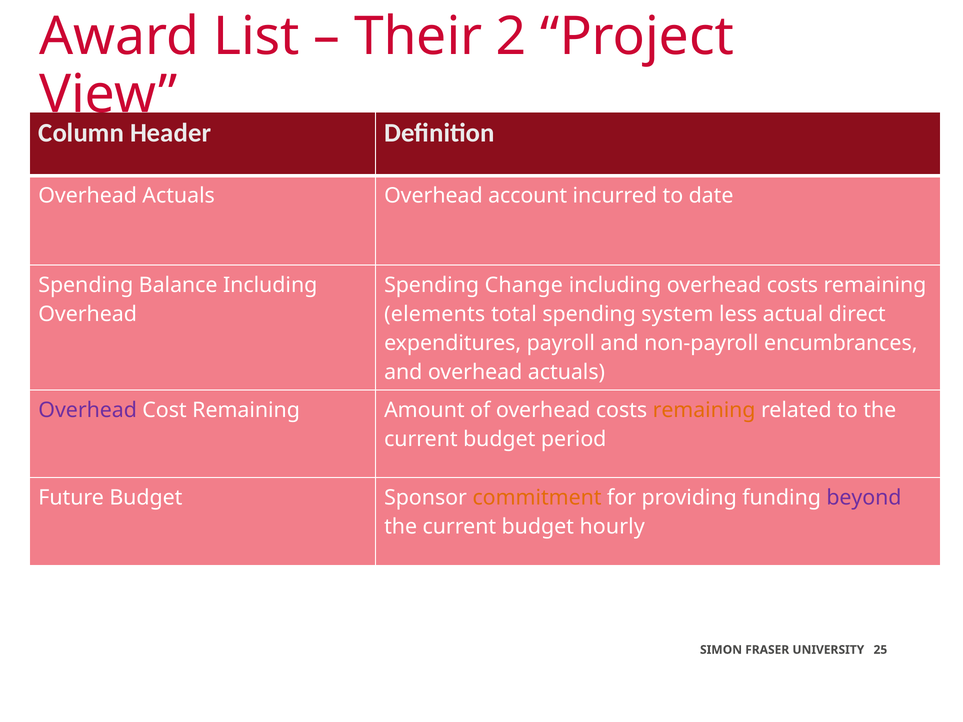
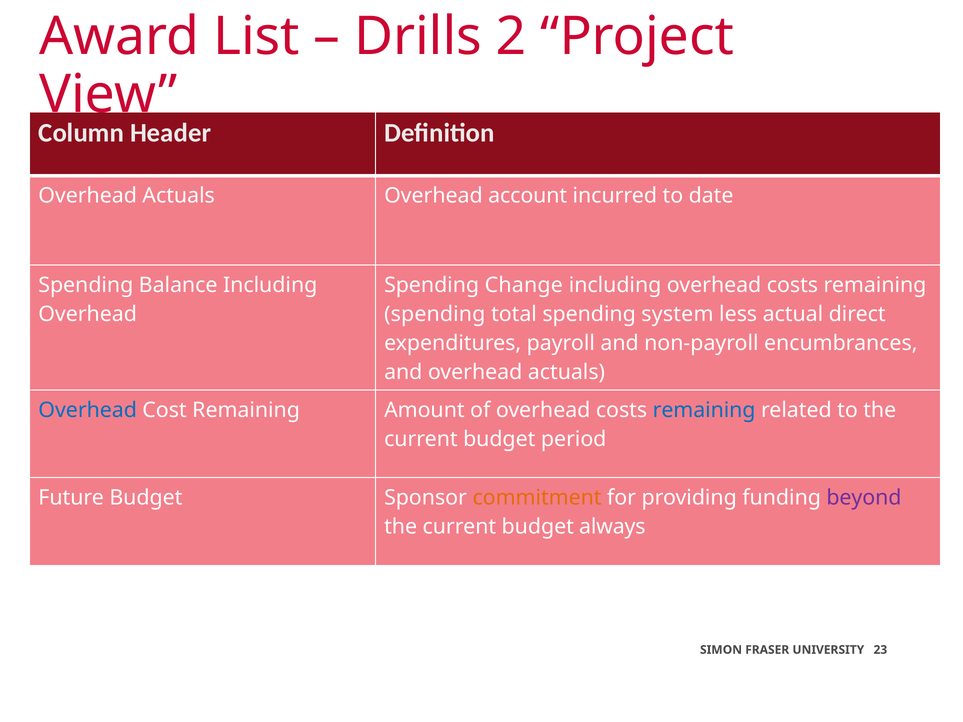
Their: Their -> Drills
elements at (435, 314): elements -> spending
Overhead at (88, 410) colour: purple -> blue
remaining at (704, 410) colour: orange -> blue
hourly: hourly -> always
25: 25 -> 23
